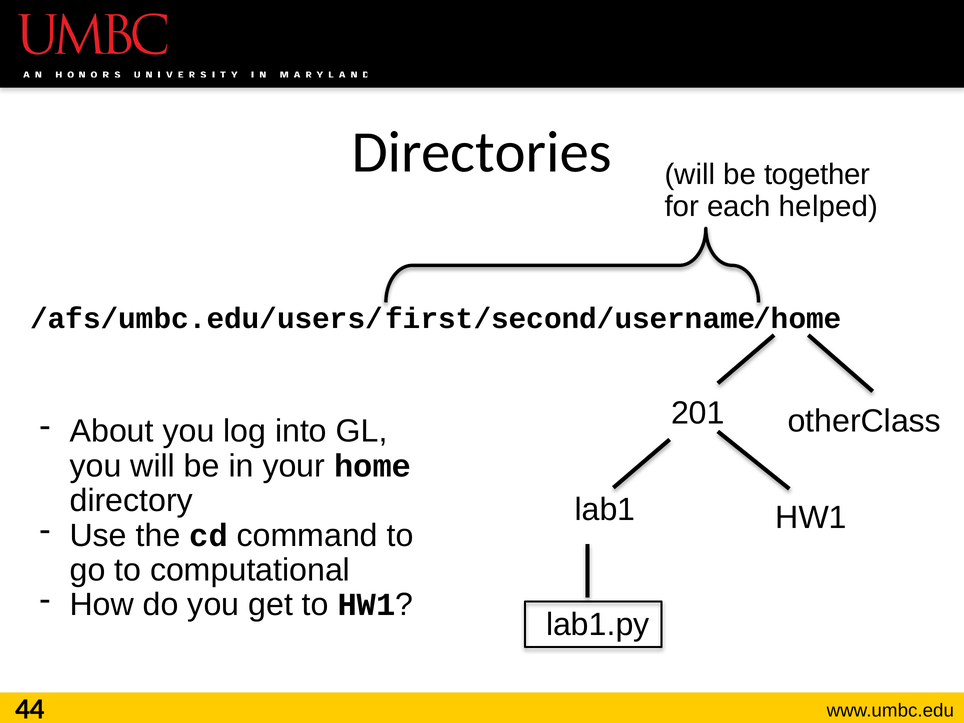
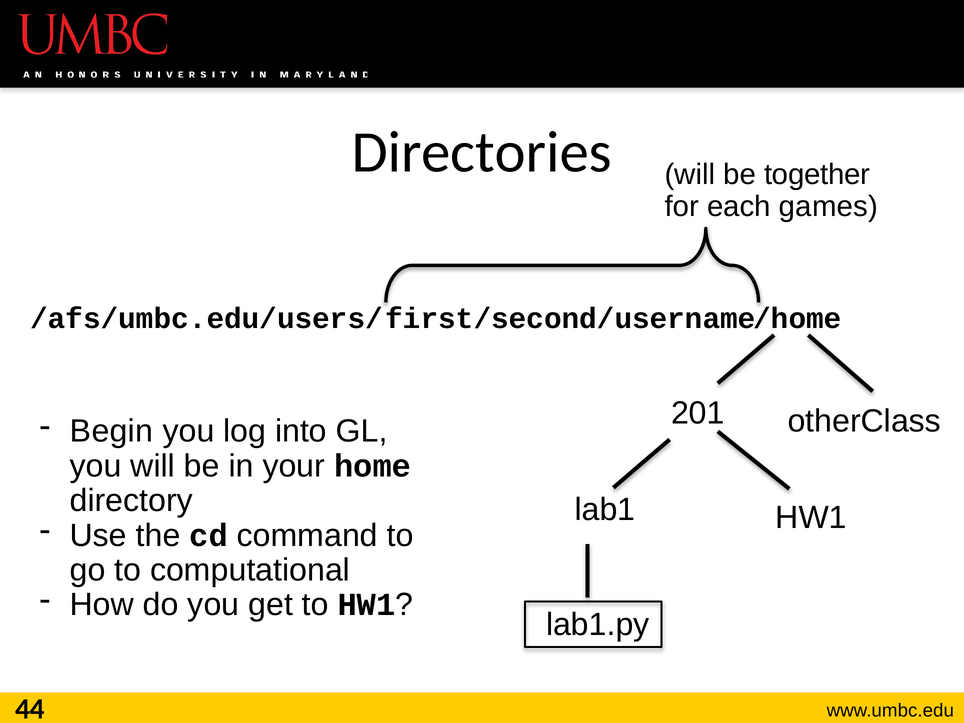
helped: helped -> games
About: About -> Begin
